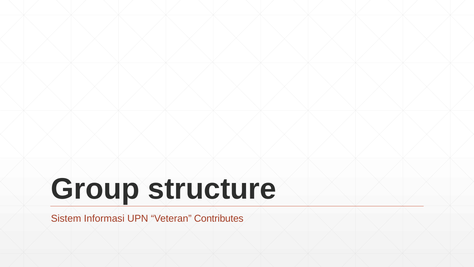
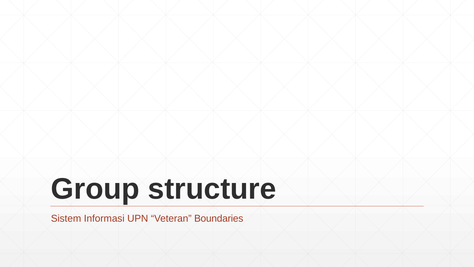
Contributes: Contributes -> Boundaries
